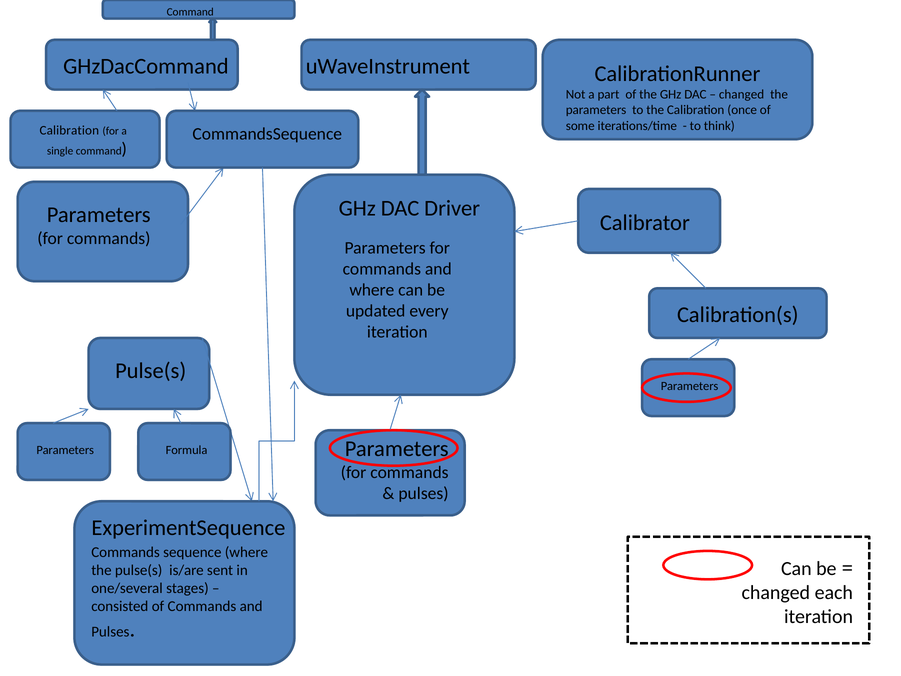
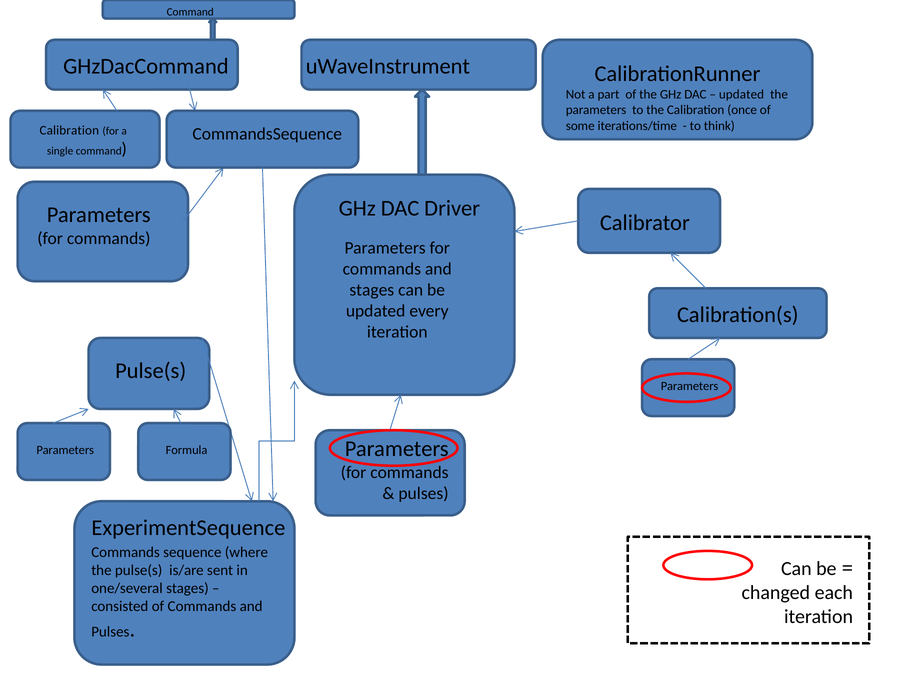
changed at (742, 94): changed -> updated
where at (372, 290): where -> stages
